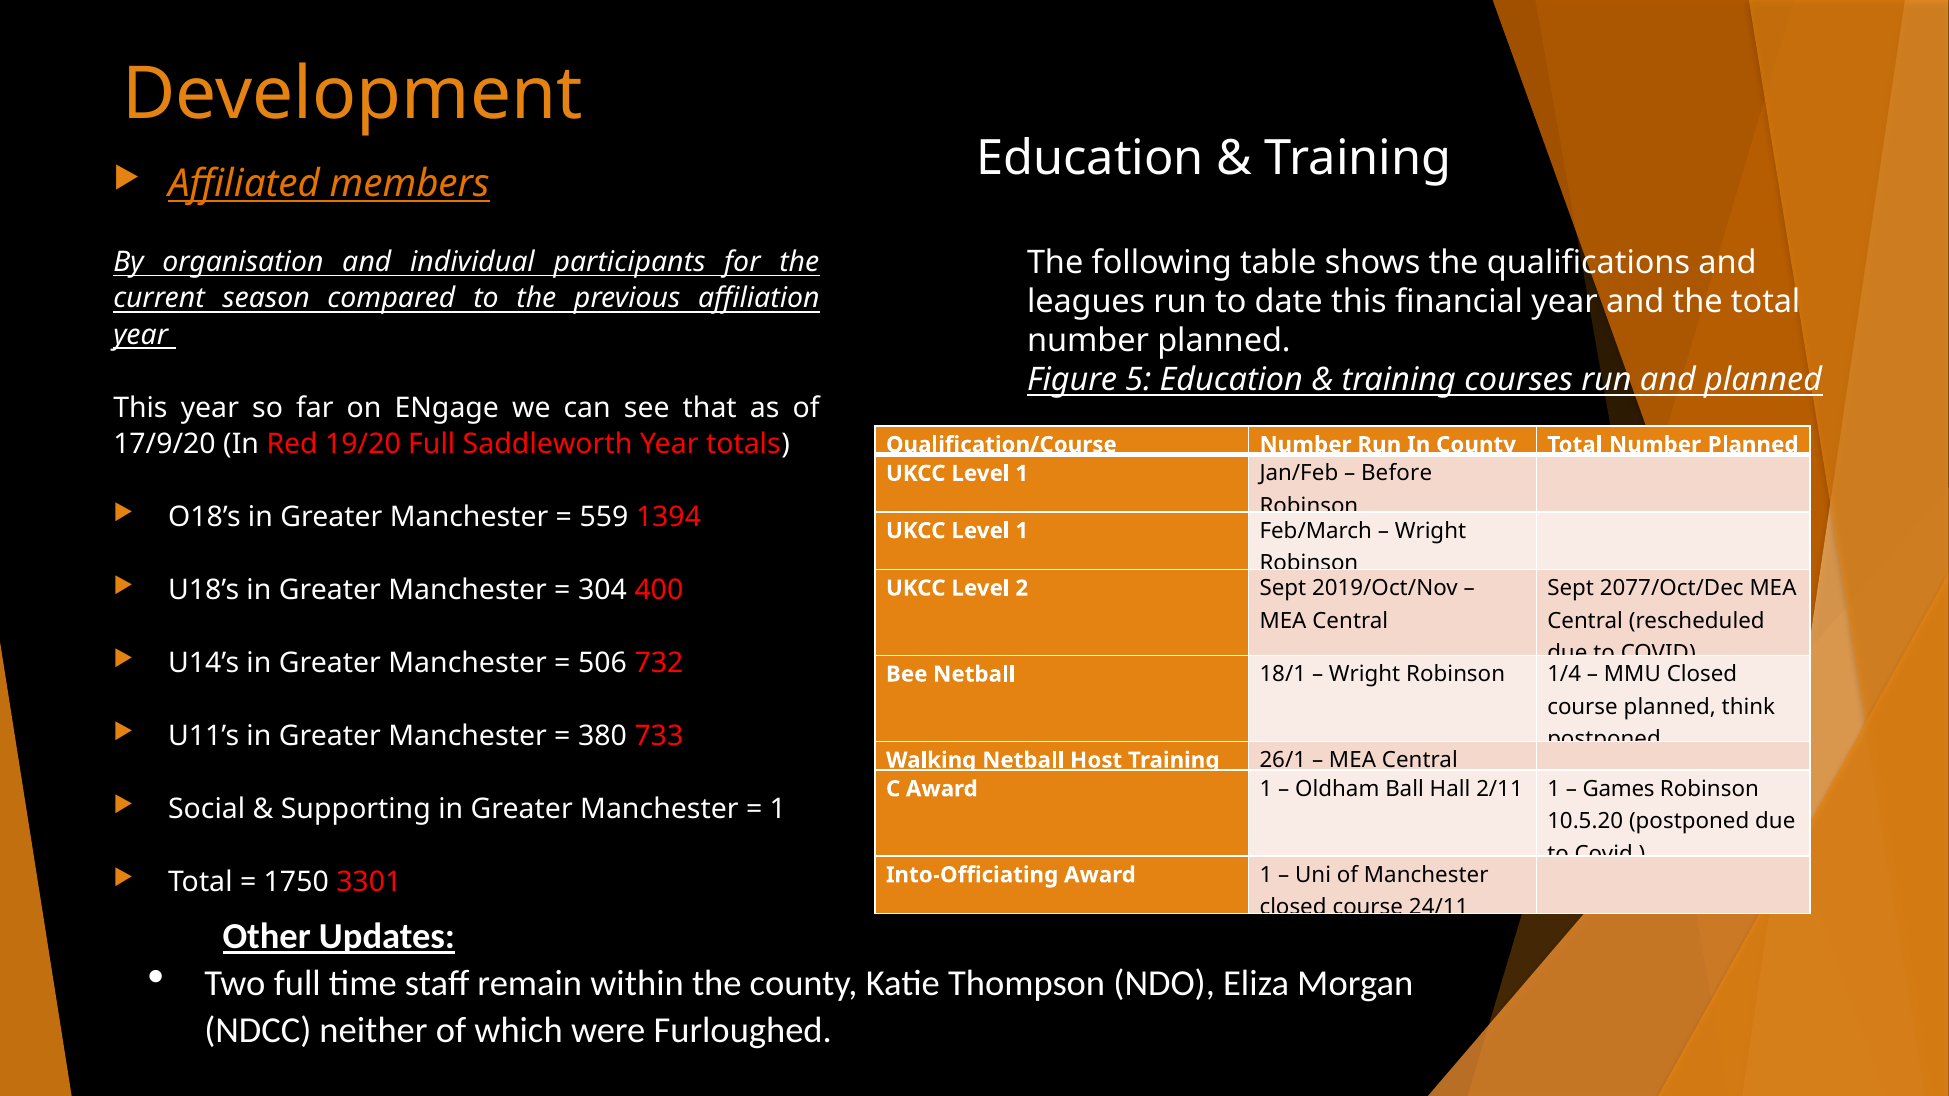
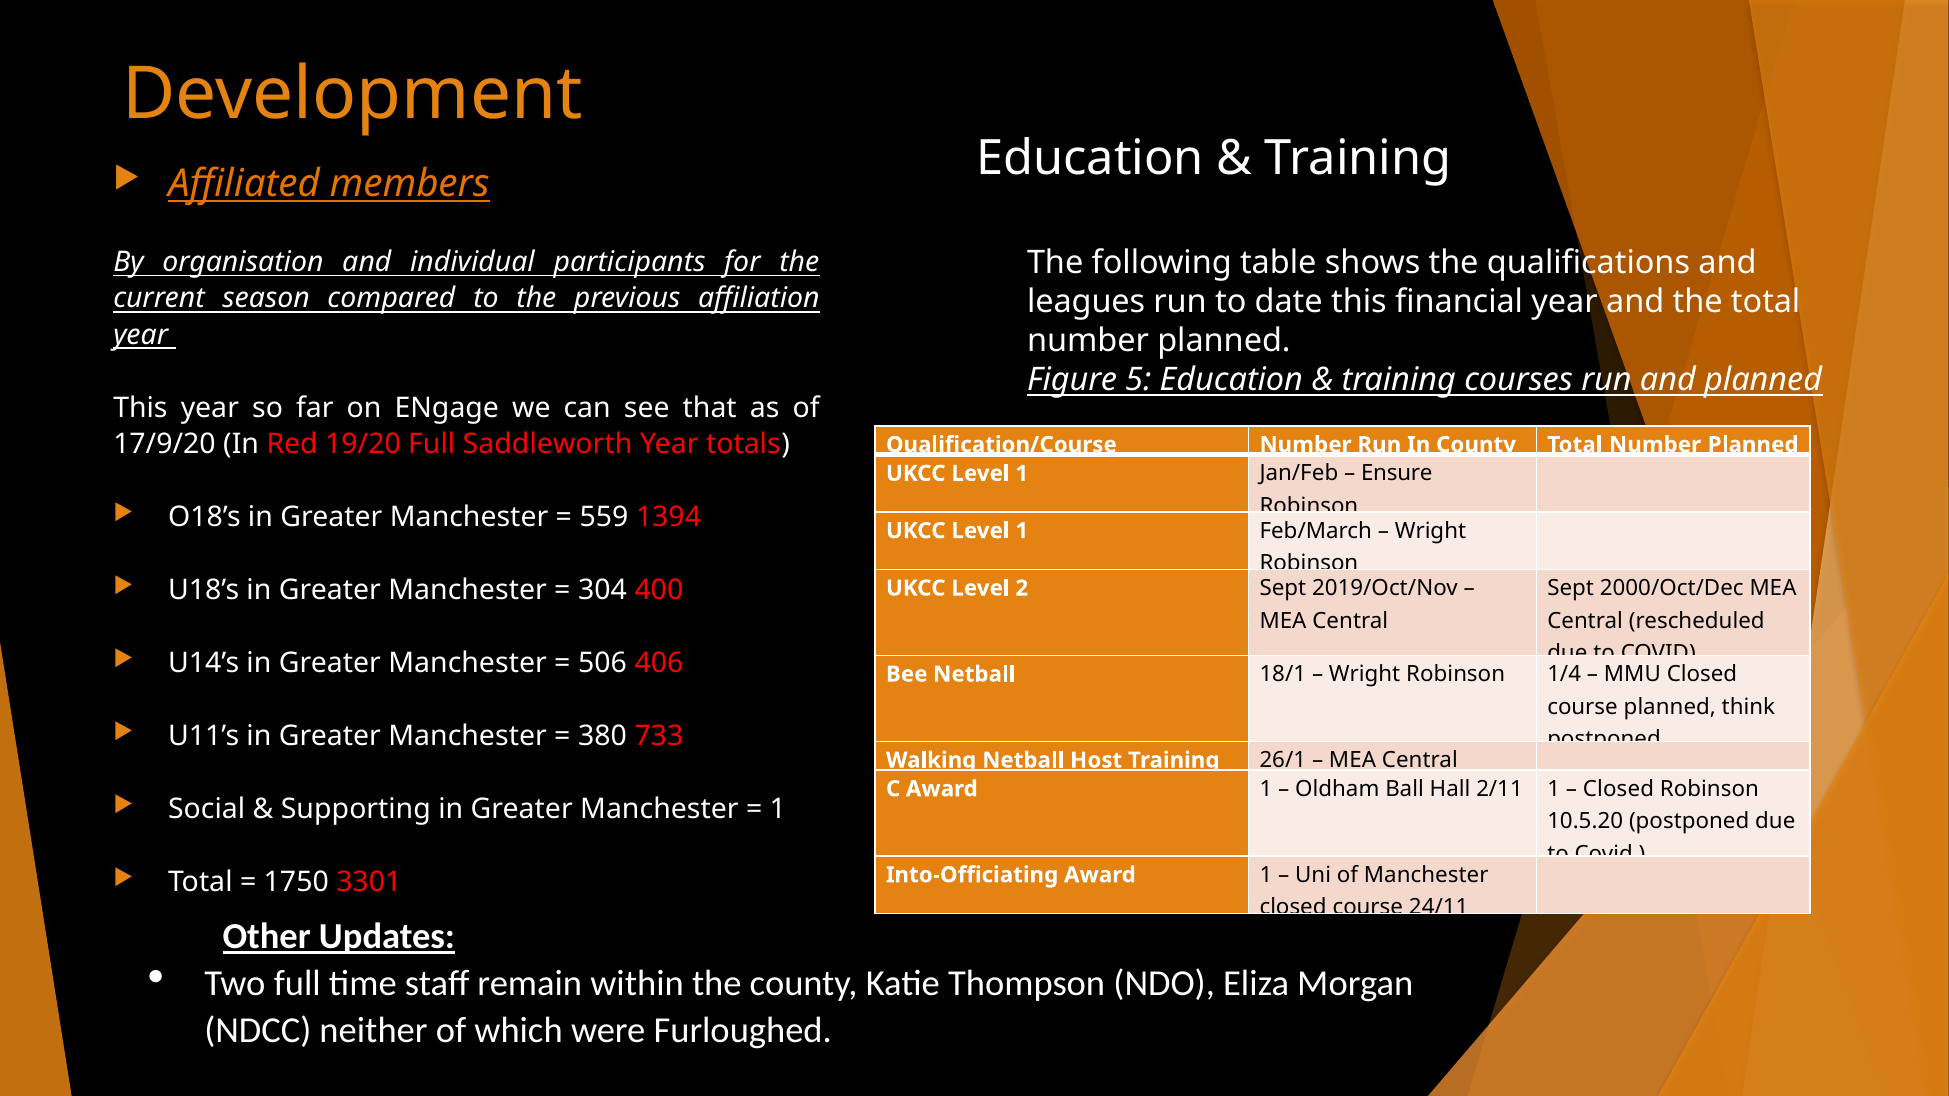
Before: Before -> Ensure
2077/Oct/Dec: 2077/Oct/Dec -> 2000/Oct/Dec
732: 732 -> 406
Games at (1619, 789): Games -> Closed
